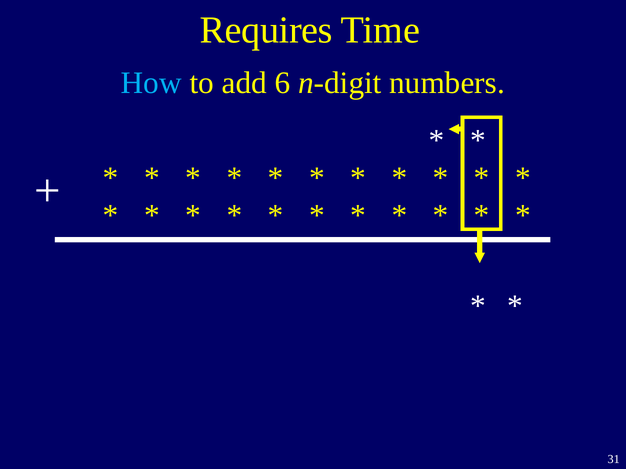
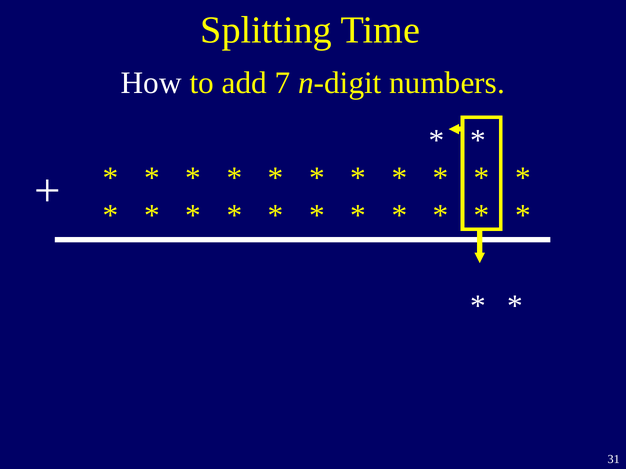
Requires: Requires -> Splitting
How colour: light blue -> white
6: 6 -> 7
